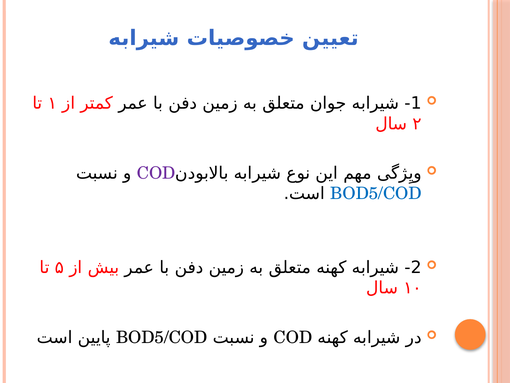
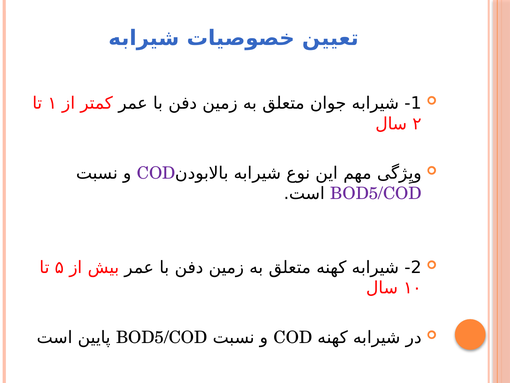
BOD5/COD at (376, 193) colour: blue -> purple
